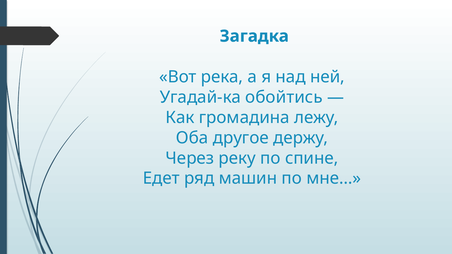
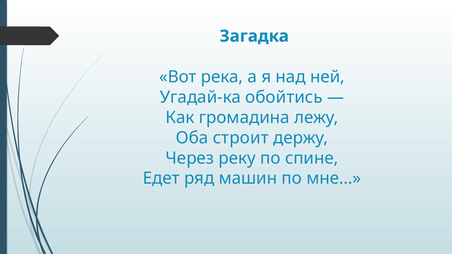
другое: другое -> строит
